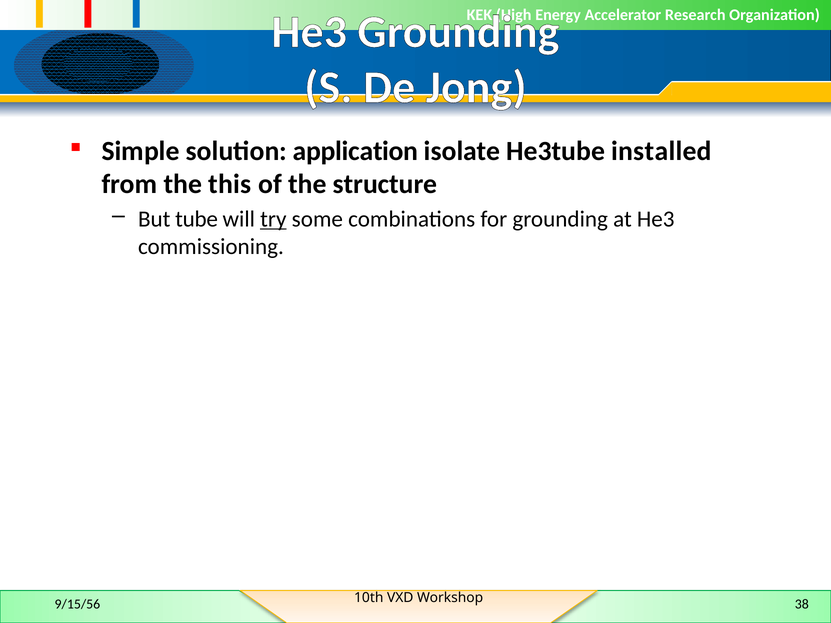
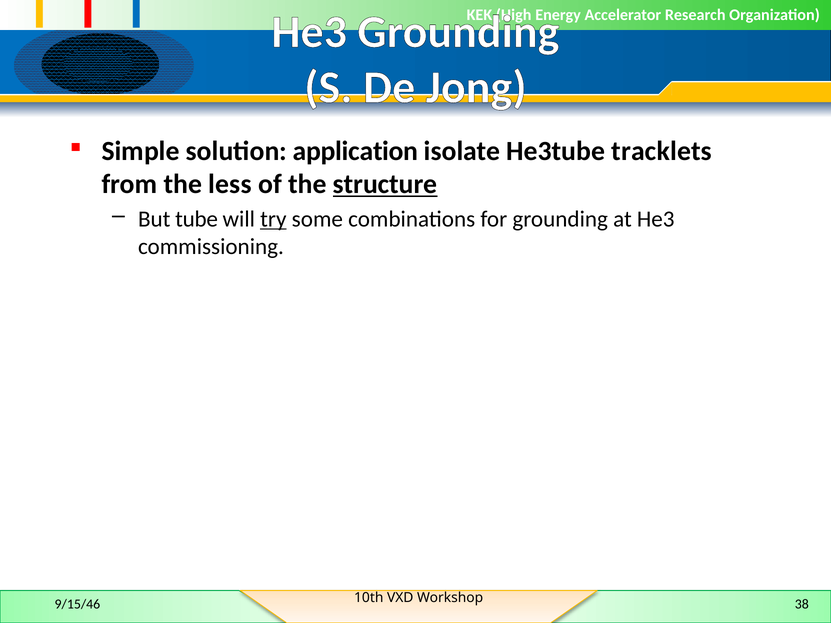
installed: installed -> tracklets
this: this -> less
structure underline: none -> present
9/15/56: 9/15/56 -> 9/15/46
